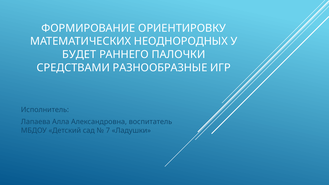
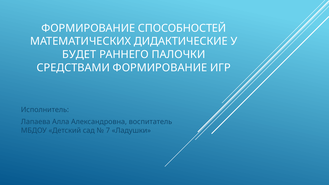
ОРИЕНТИРОВКУ: ОРИЕНТИРОВКУ -> СПОСОБНОСТЕЙ
НЕОДНОРОДНЫХ: НЕОДНОРОДНЫХ -> ДИДАКТИЧЕСКИЕ
СРЕДСТВАМИ РАЗНООБРАЗНЫЕ: РАЗНООБРАЗНЫЕ -> ФОРМИРОВАНИЕ
